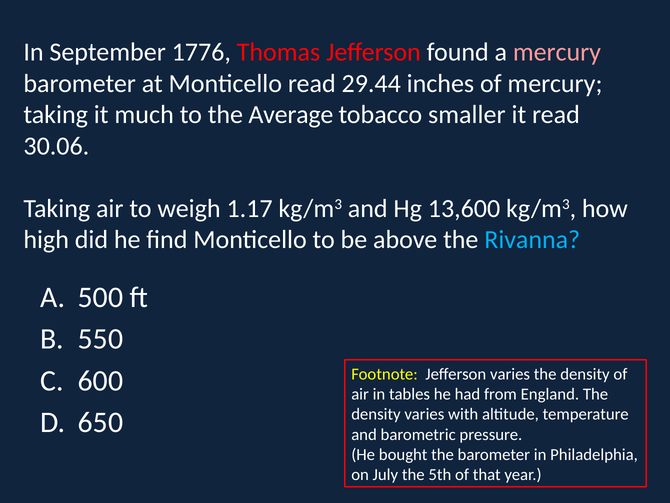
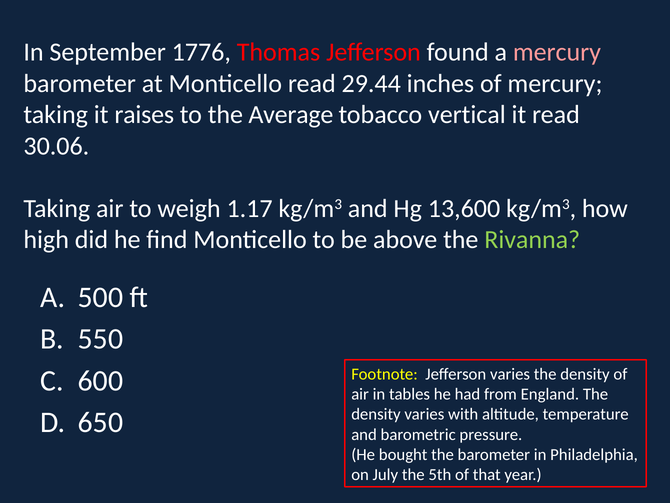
much: much -> raises
smaller: smaller -> vertical
Rivanna colour: light blue -> light green
